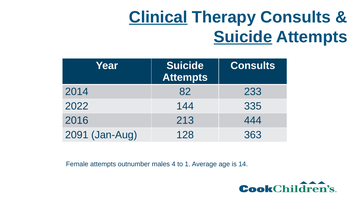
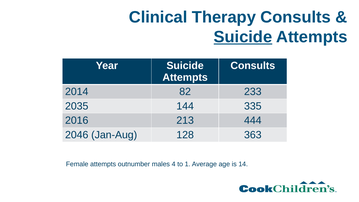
Clinical underline: present -> none
2022: 2022 -> 2035
2091: 2091 -> 2046
